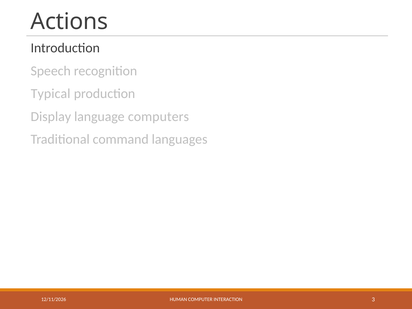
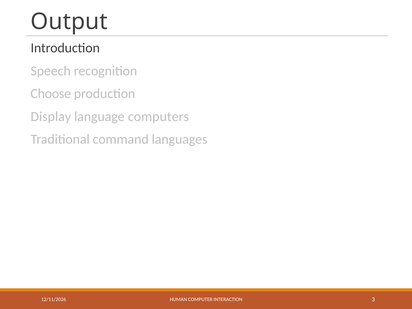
Actions: Actions -> Output
Typical: Typical -> Choose
